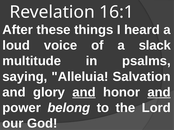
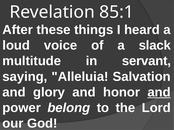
16:1: 16:1 -> 85:1
psalms: psalms -> servant
and at (84, 93) underline: present -> none
